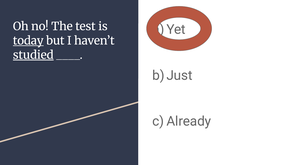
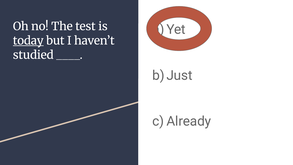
studied underline: present -> none
